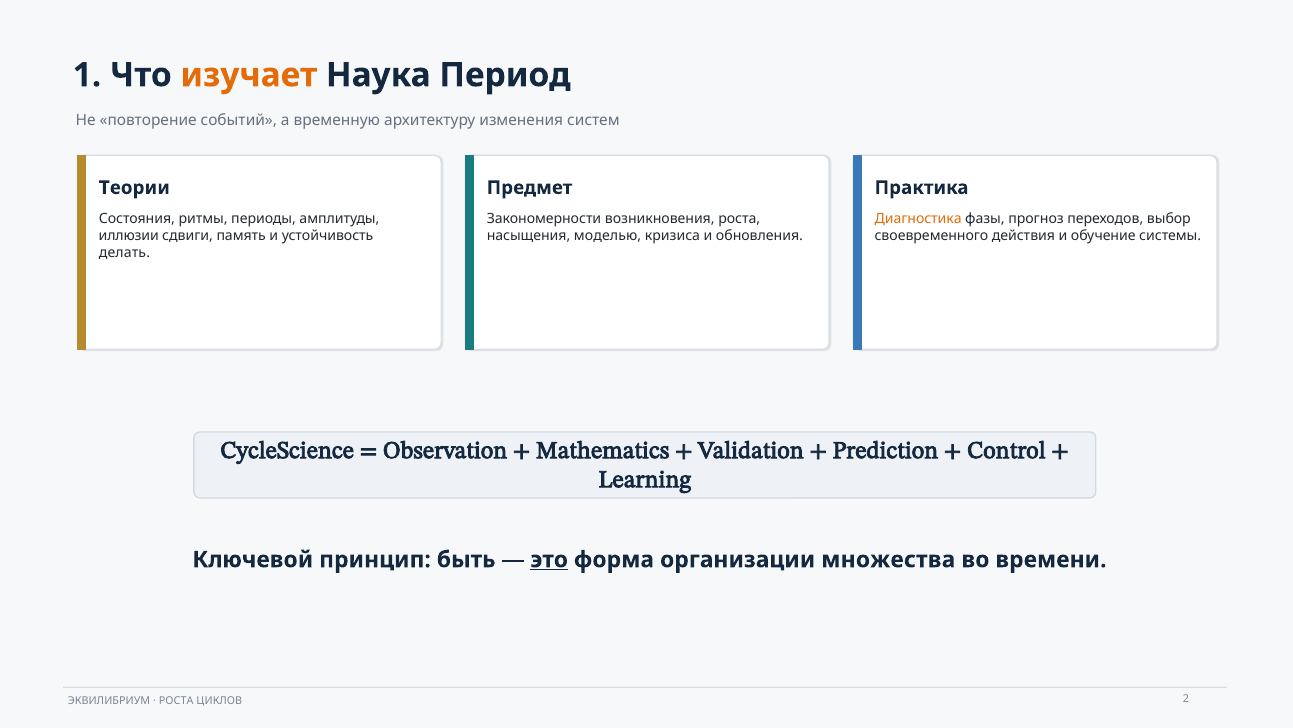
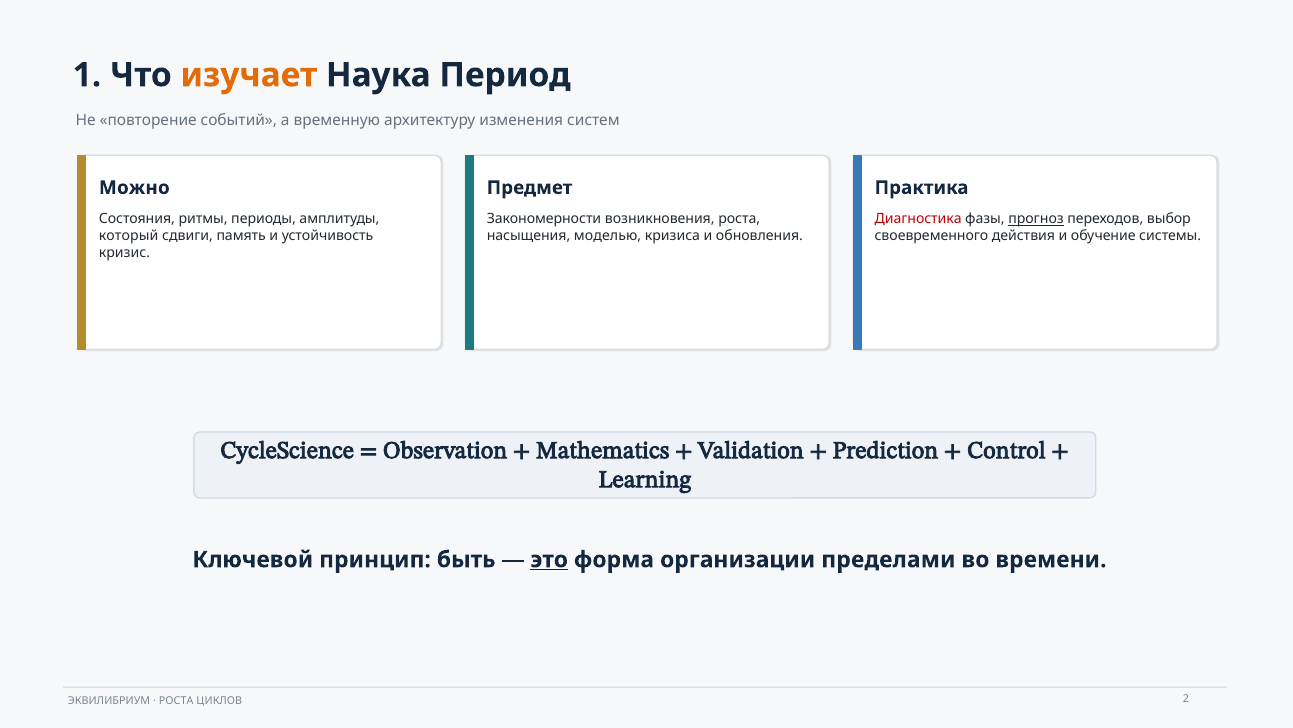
Теории: Теории -> Можно
Диагностика colour: orange -> red
прогноз underline: none -> present
иллюзии: иллюзии -> который
делать: делать -> кризис
множества: множества -> пределами
